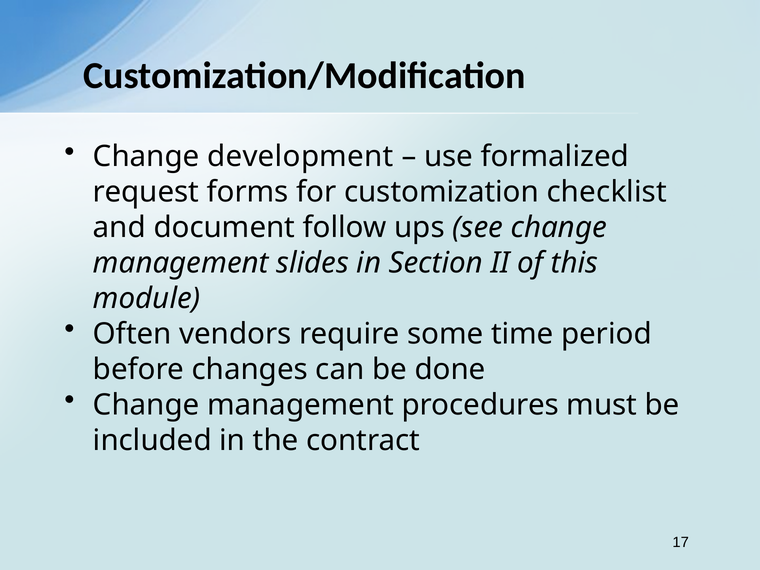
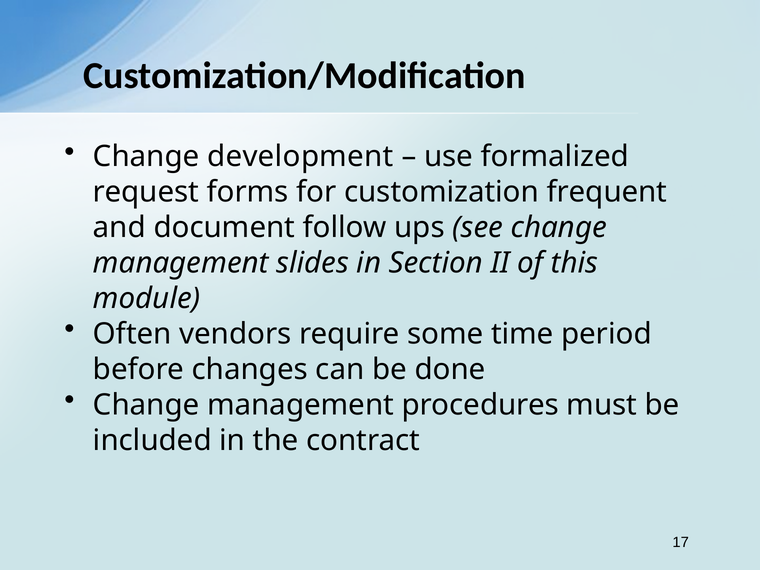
checklist: checklist -> frequent
